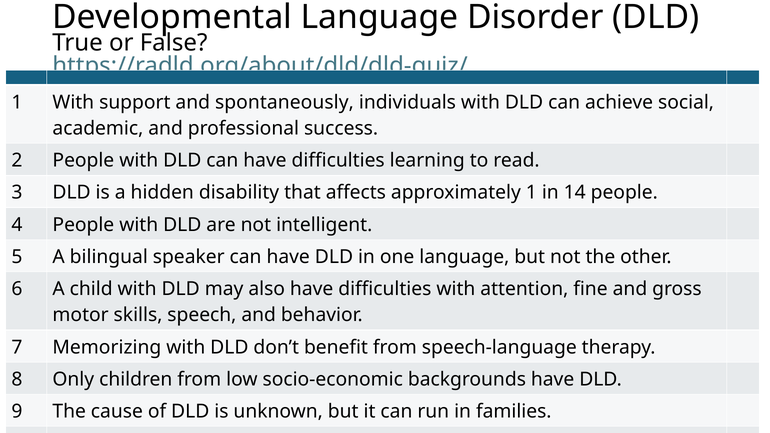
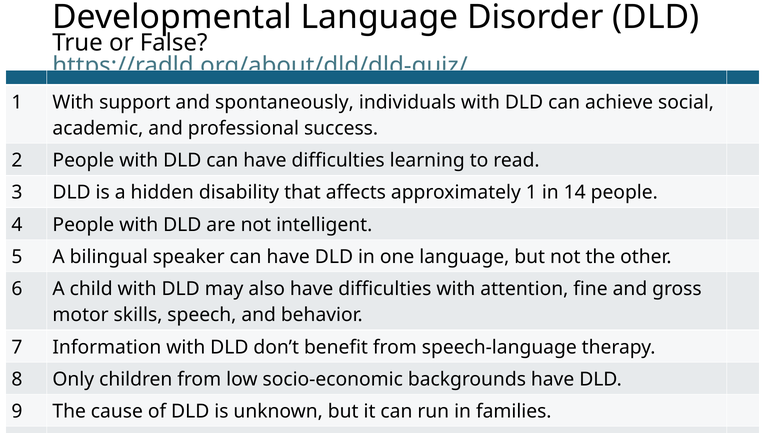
Memorizing: Memorizing -> Information
